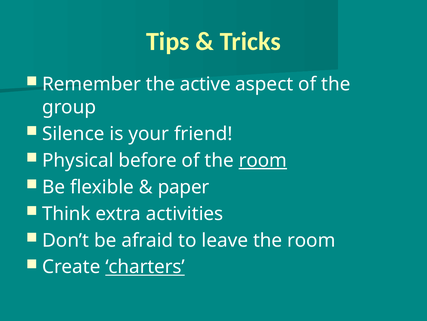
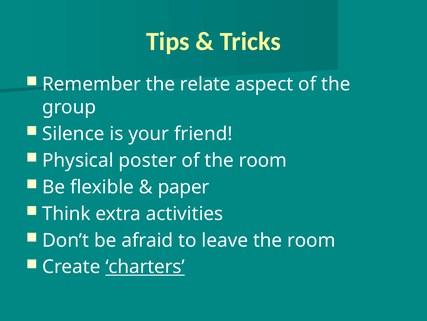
active: active -> relate
before: before -> poster
room at (263, 160) underline: present -> none
